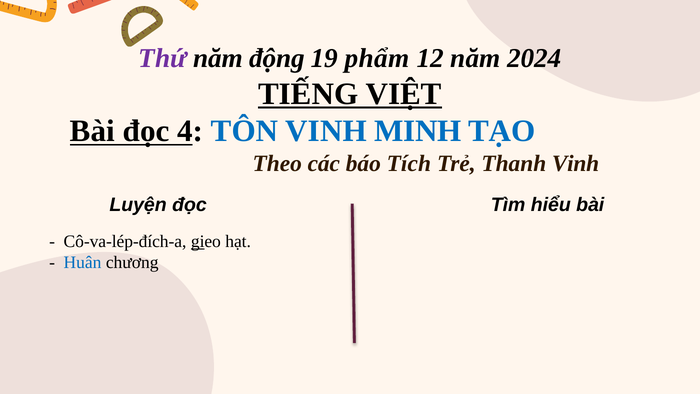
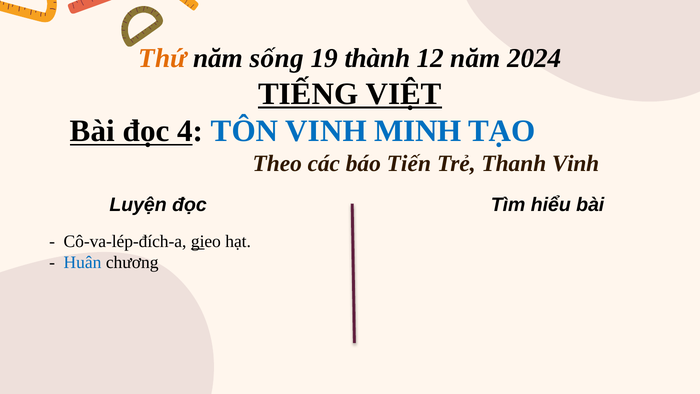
Thứ colour: purple -> orange
động: động -> sống
phẩm: phẩm -> thành
Tích: Tích -> Tiến
